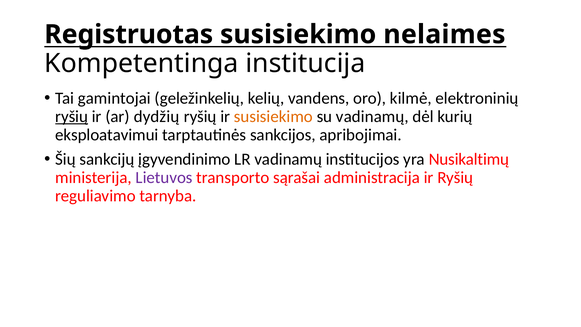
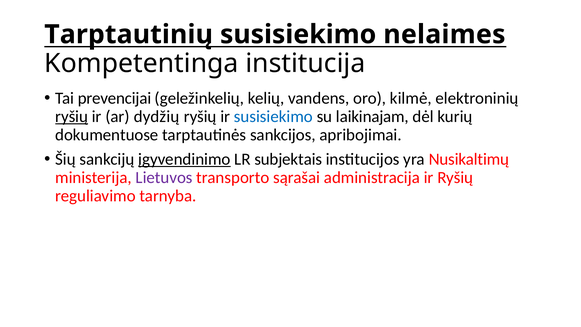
Registruotas: Registruotas -> Tarptautinių
gamintojai: gamintojai -> prevencijai
susisiekimo at (273, 117) colour: orange -> blue
su vadinamų: vadinamų -> laikinajam
eksploatavimui: eksploatavimui -> dokumentuose
įgyvendinimo underline: none -> present
LR vadinamų: vadinamų -> subjektais
